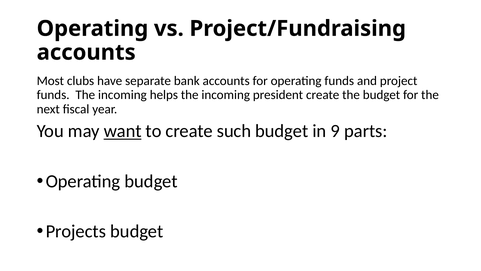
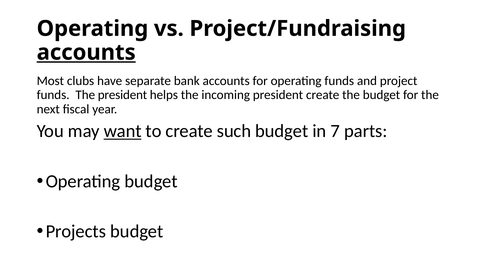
accounts at (86, 52) underline: none -> present
funds The incoming: incoming -> president
9: 9 -> 7
